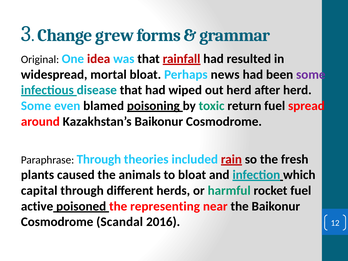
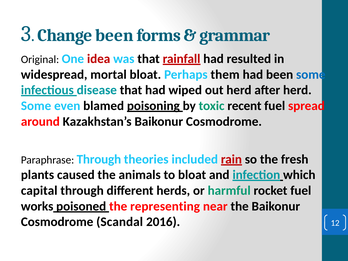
Change grew: grew -> been
news: news -> them
some at (311, 74) colour: purple -> blue
return: return -> recent
active: active -> works
